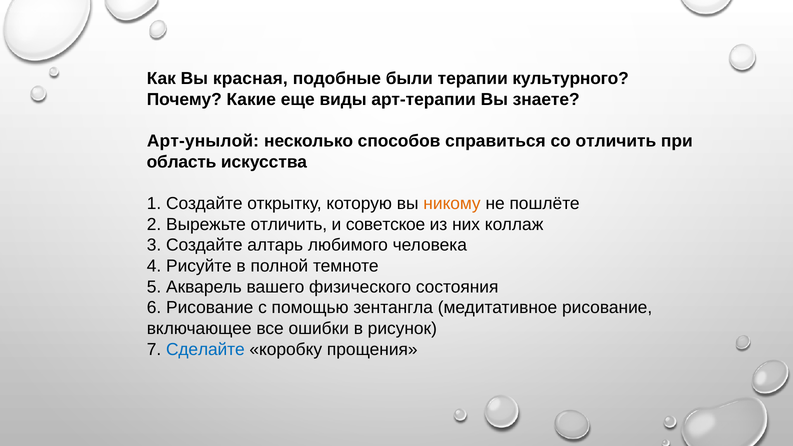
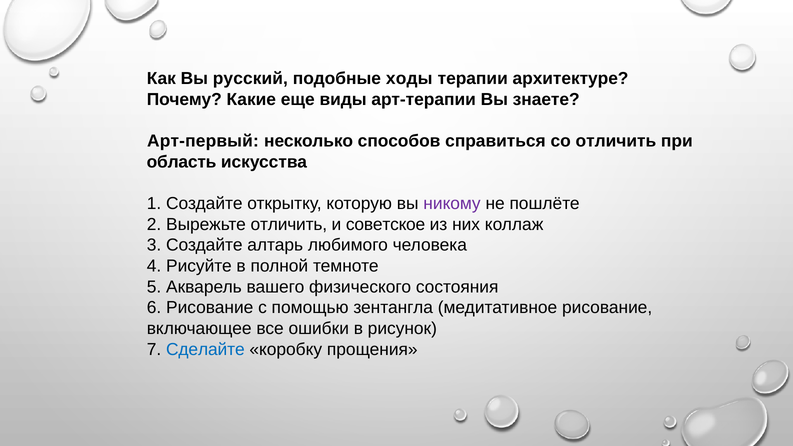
красная: красная -> русский
были: были -> ходы
культурного: культурного -> архитектуре
Арт-унылой: Арт-унылой -> Арт-первый
никому colour: orange -> purple
